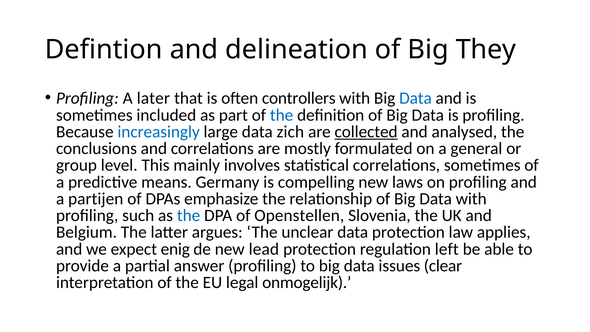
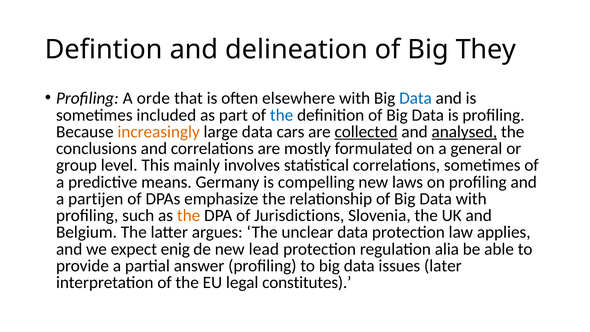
later: later -> orde
controllers: controllers -> elsewhere
increasingly colour: blue -> orange
zich: zich -> cars
analysed underline: none -> present
the at (189, 215) colour: blue -> orange
Openstellen: Openstellen -> Jurisdictions
left: left -> alia
clear: clear -> later
onmogelijk: onmogelijk -> constitutes
